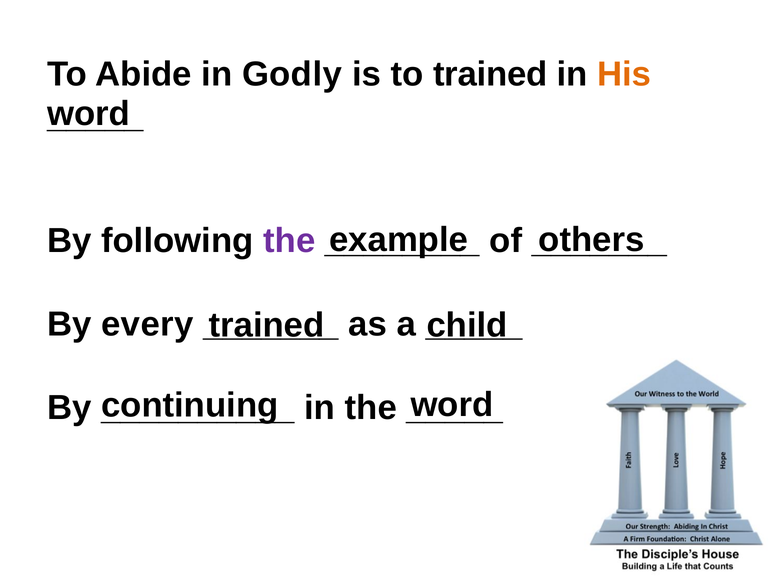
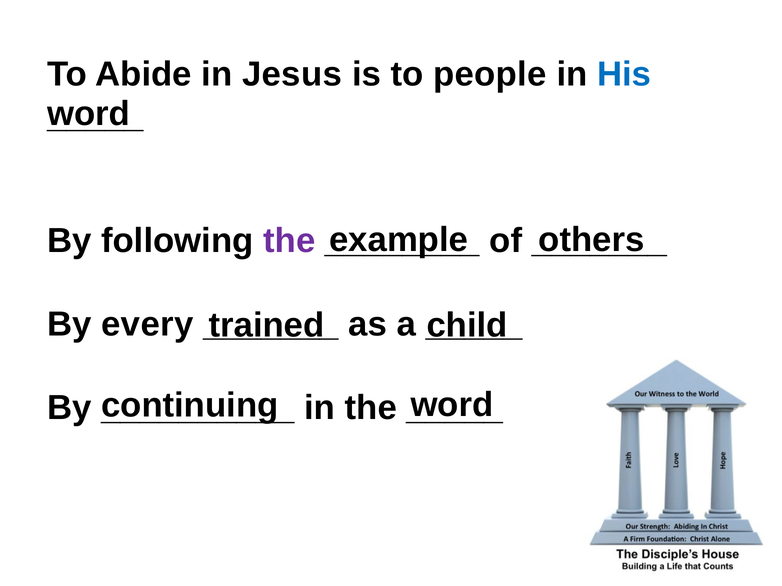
Godly: Godly -> Jesus
to trained: trained -> people
His colour: orange -> blue
